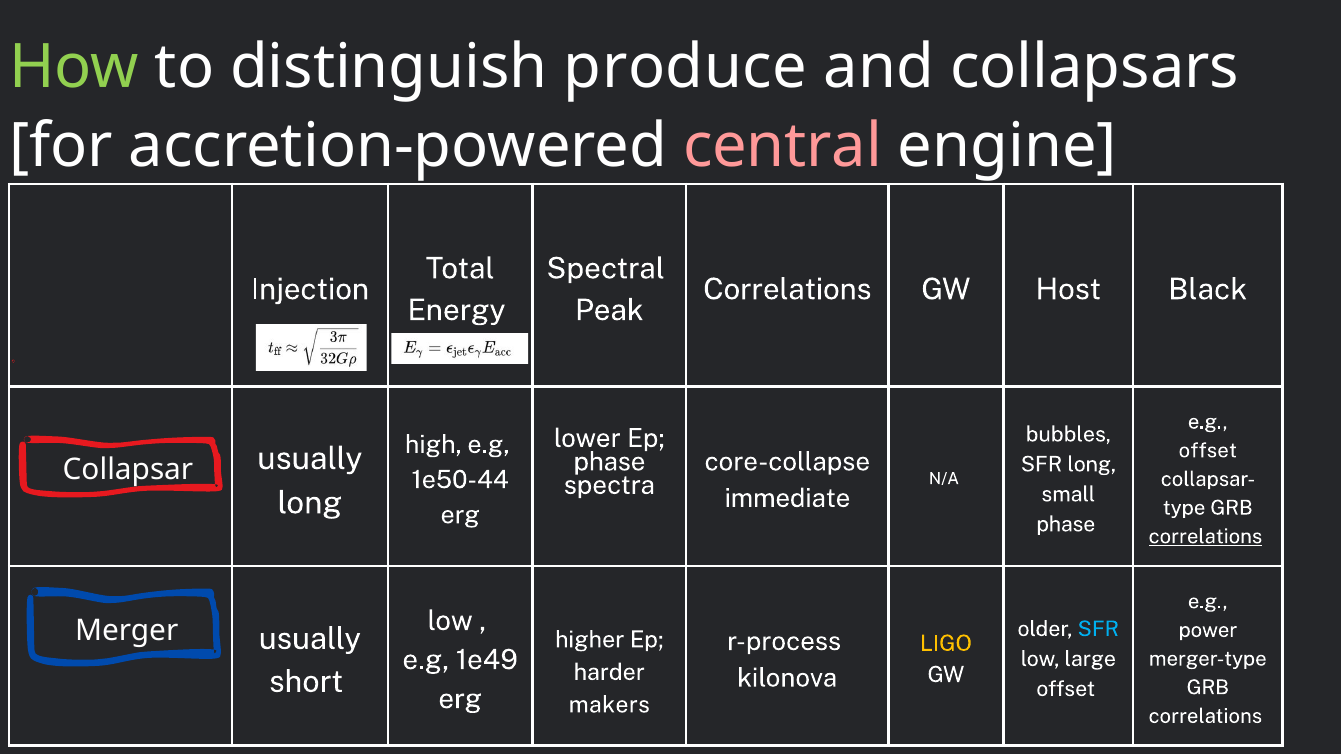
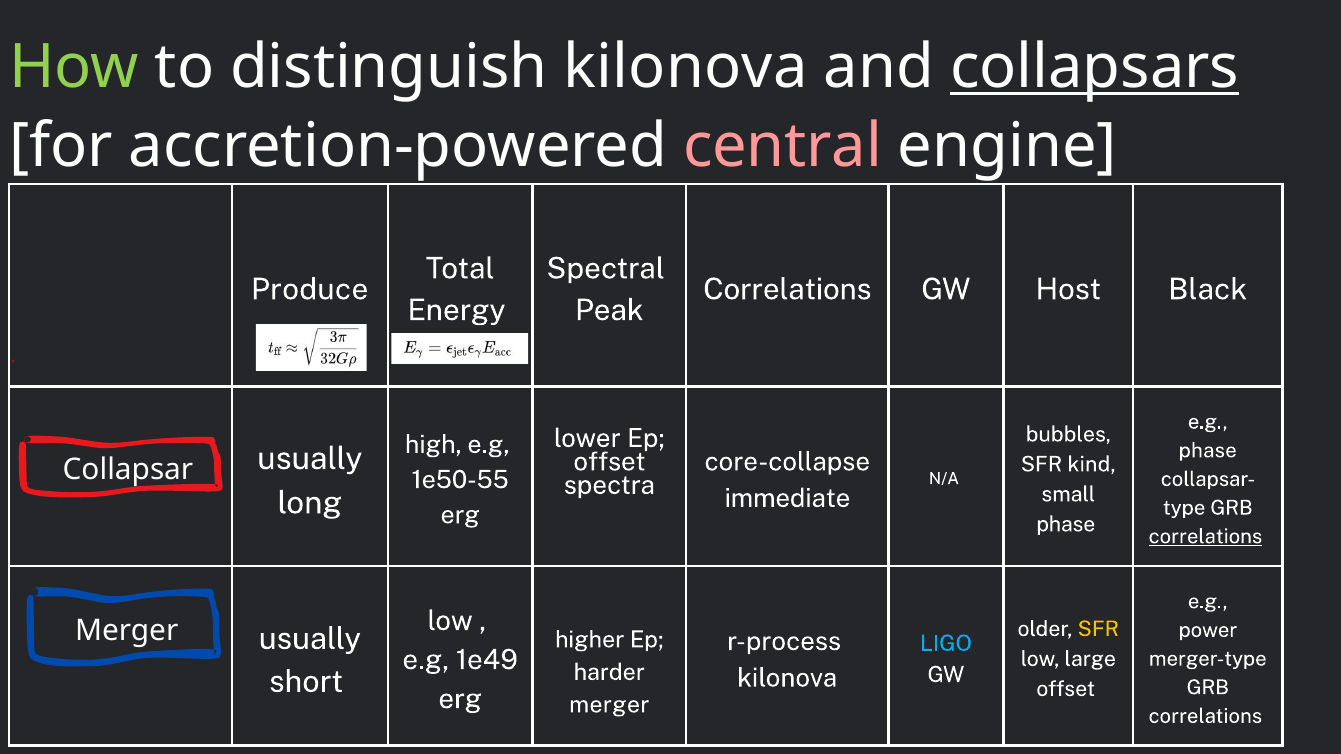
distinguish produce: produce -> kilonova
collapsars underline: none -> present
Injection: Injection -> Produce
offset at (1208, 451): offset -> phase
phase at (609, 462): phase -> offset
SFR long: long -> kind
1e50-44: 1e50-44 -> 1e50-55
SFR at (1098, 629) colour: light blue -> yellow
LIGO colour: yellow -> light blue
makers at (609, 705): makers -> merger
